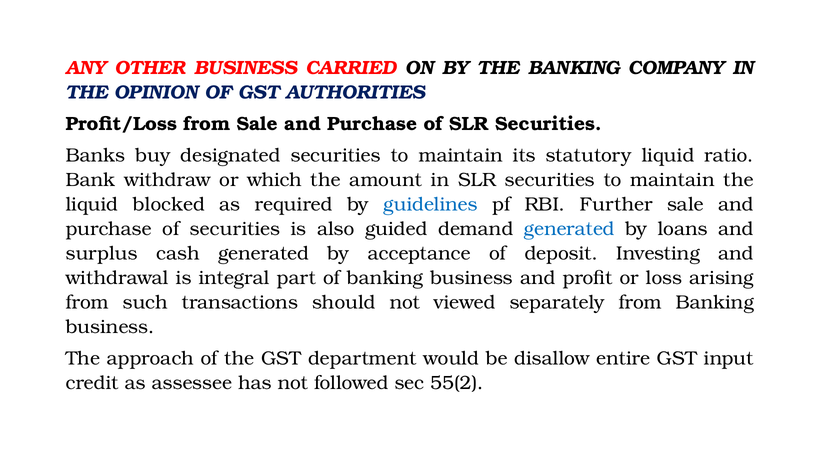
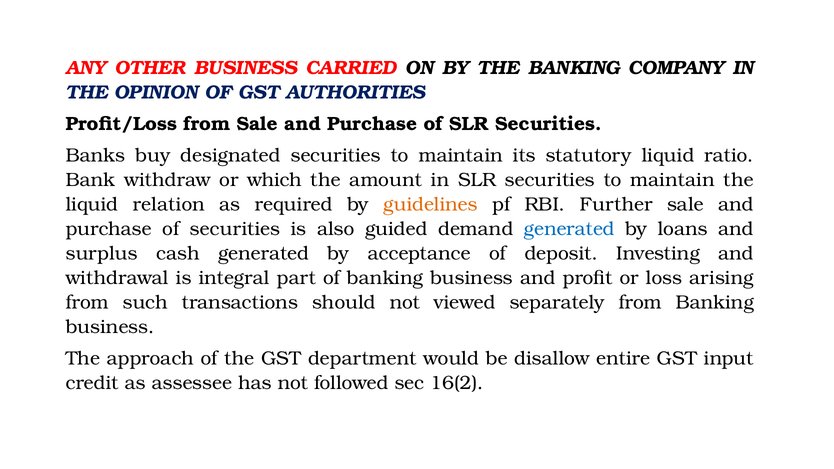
blocked: blocked -> relation
guidelines colour: blue -> orange
55(2: 55(2 -> 16(2
